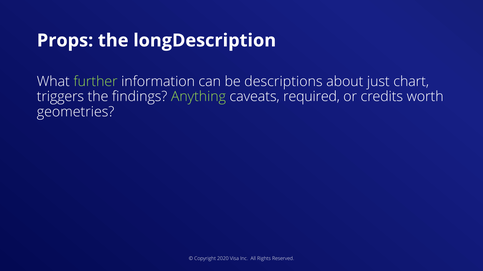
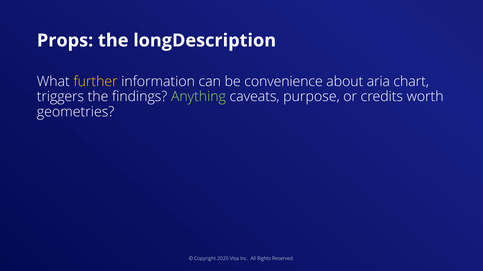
further colour: light green -> yellow
descriptions: descriptions -> convenience
just: just -> aria
required: required -> purpose
